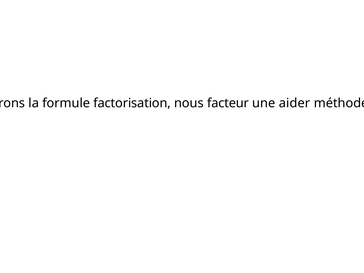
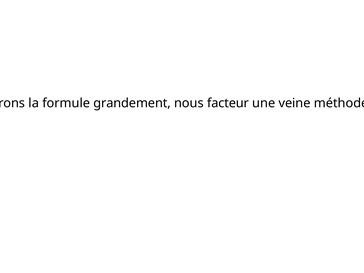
formule factorisation: factorisation -> grandement
aider: aider -> veine
